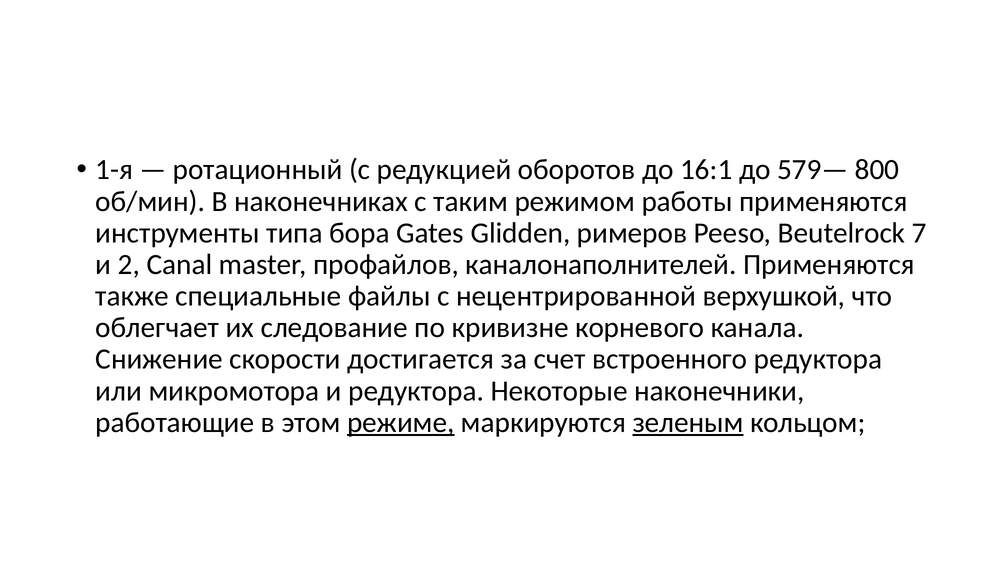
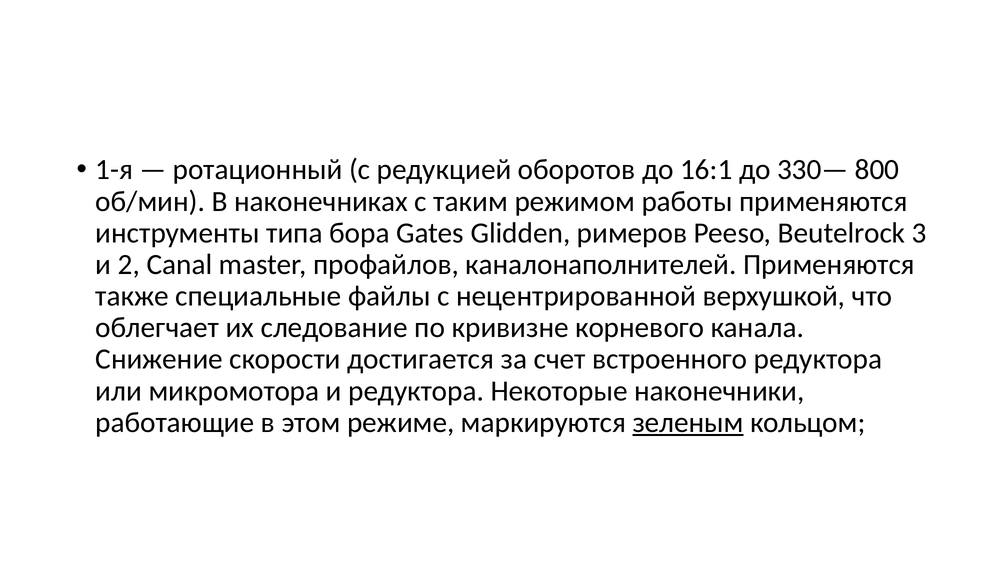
579—: 579— -> 330—
7: 7 -> 3
режиме underline: present -> none
